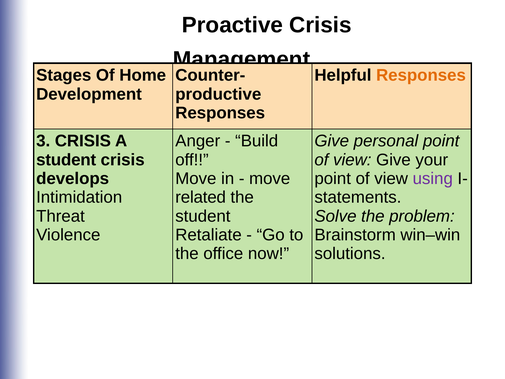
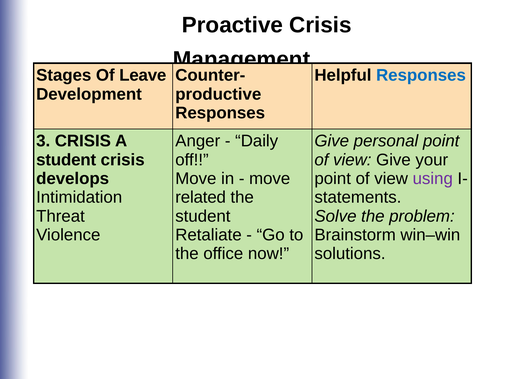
Home: Home -> Leave
Responses at (421, 75) colour: orange -> blue
Build: Build -> Daily
